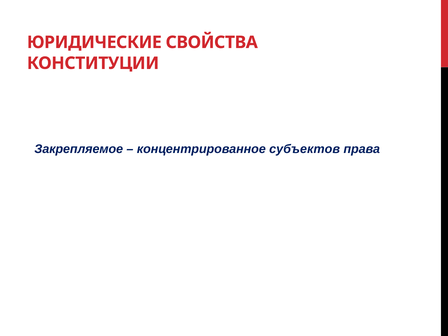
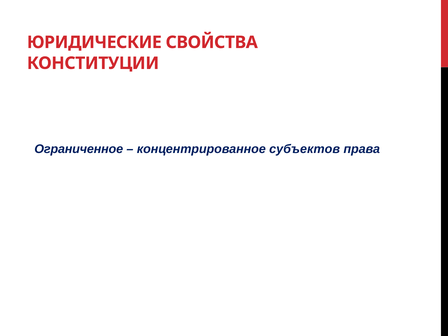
Закрепляемое: Закрепляемое -> Ограниченное
